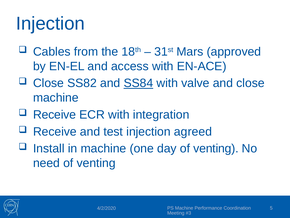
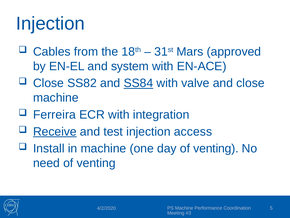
access: access -> system
Receive at (55, 114): Receive -> Ferreira
Receive at (55, 131) underline: none -> present
agreed: agreed -> access
